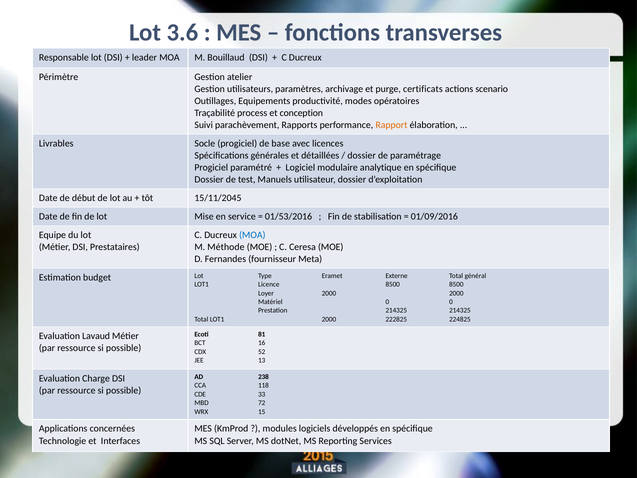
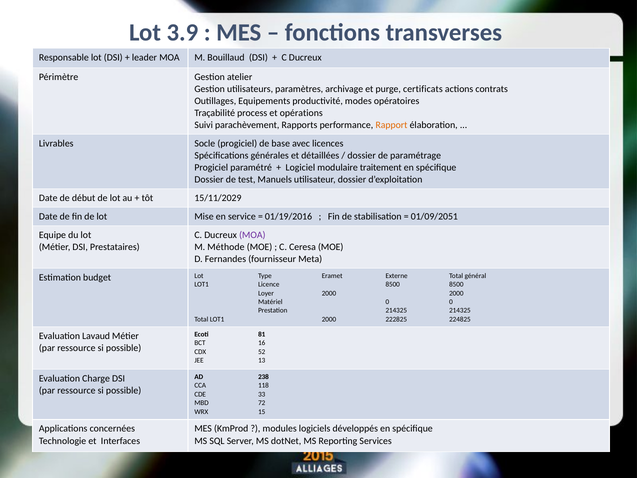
3.6: 3.6 -> 3.9
scenario: scenario -> contrats
conception: conception -> opérations
analytique: analytique -> traitement
15/11/2045: 15/11/2045 -> 15/11/2029
01/53/2016: 01/53/2016 -> 01/19/2016
01/09/2016: 01/09/2016 -> 01/09/2051
MOA at (252, 235) colour: blue -> purple
